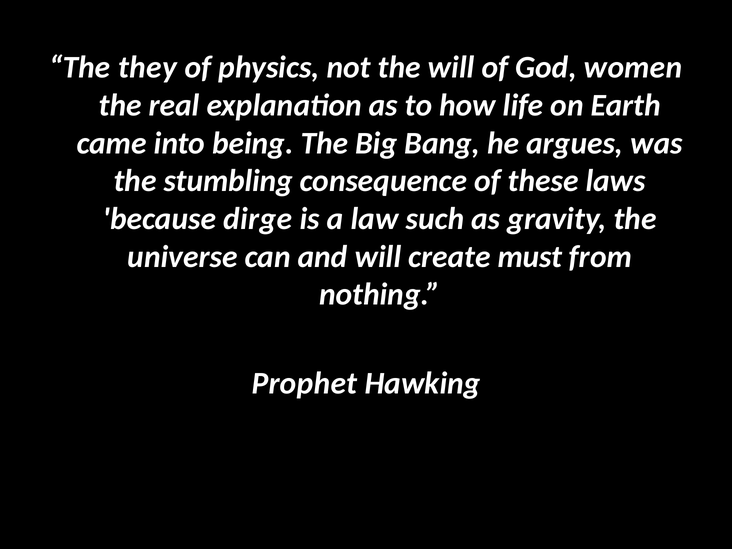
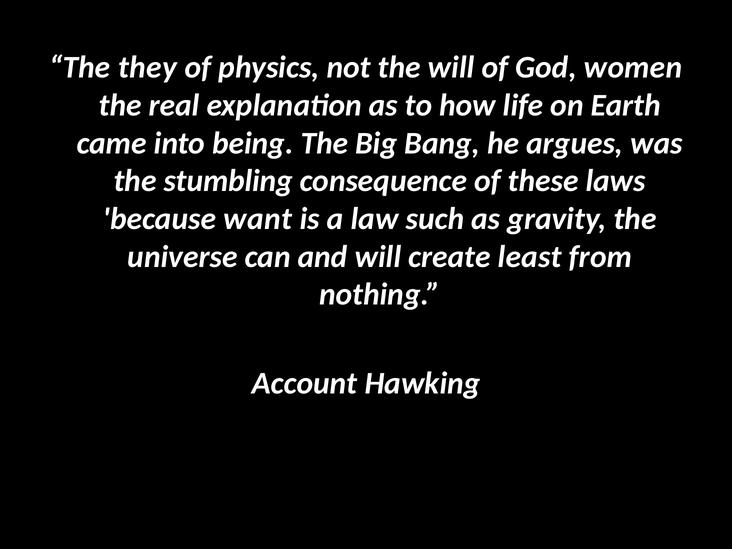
dirge: dirge -> want
must: must -> least
Prophet: Prophet -> Account
